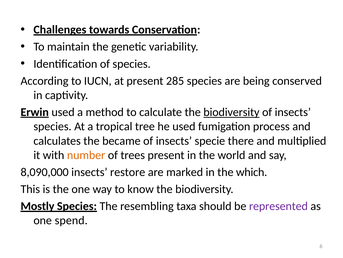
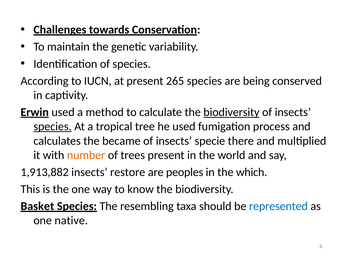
285: 285 -> 265
species at (52, 126) underline: none -> present
8,090,000: 8,090,000 -> 1,913,882
marked: marked -> peoples
Mostly: Mostly -> Basket
represented colour: purple -> blue
spend: spend -> native
